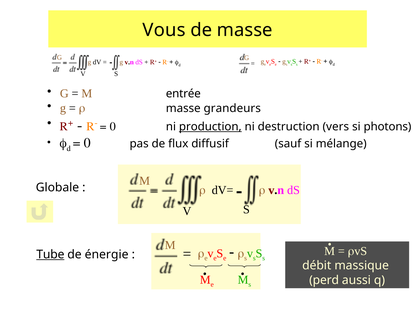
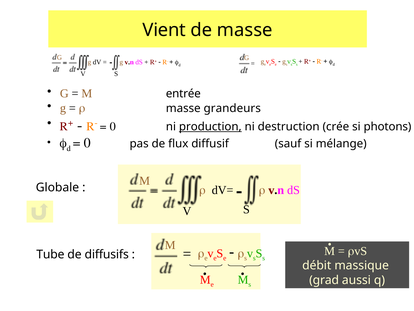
Vous: Vous -> Vient
vers: vers -> crée
Tube underline: present -> none
énergie: énergie -> diffusifs
perd: perd -> grad
